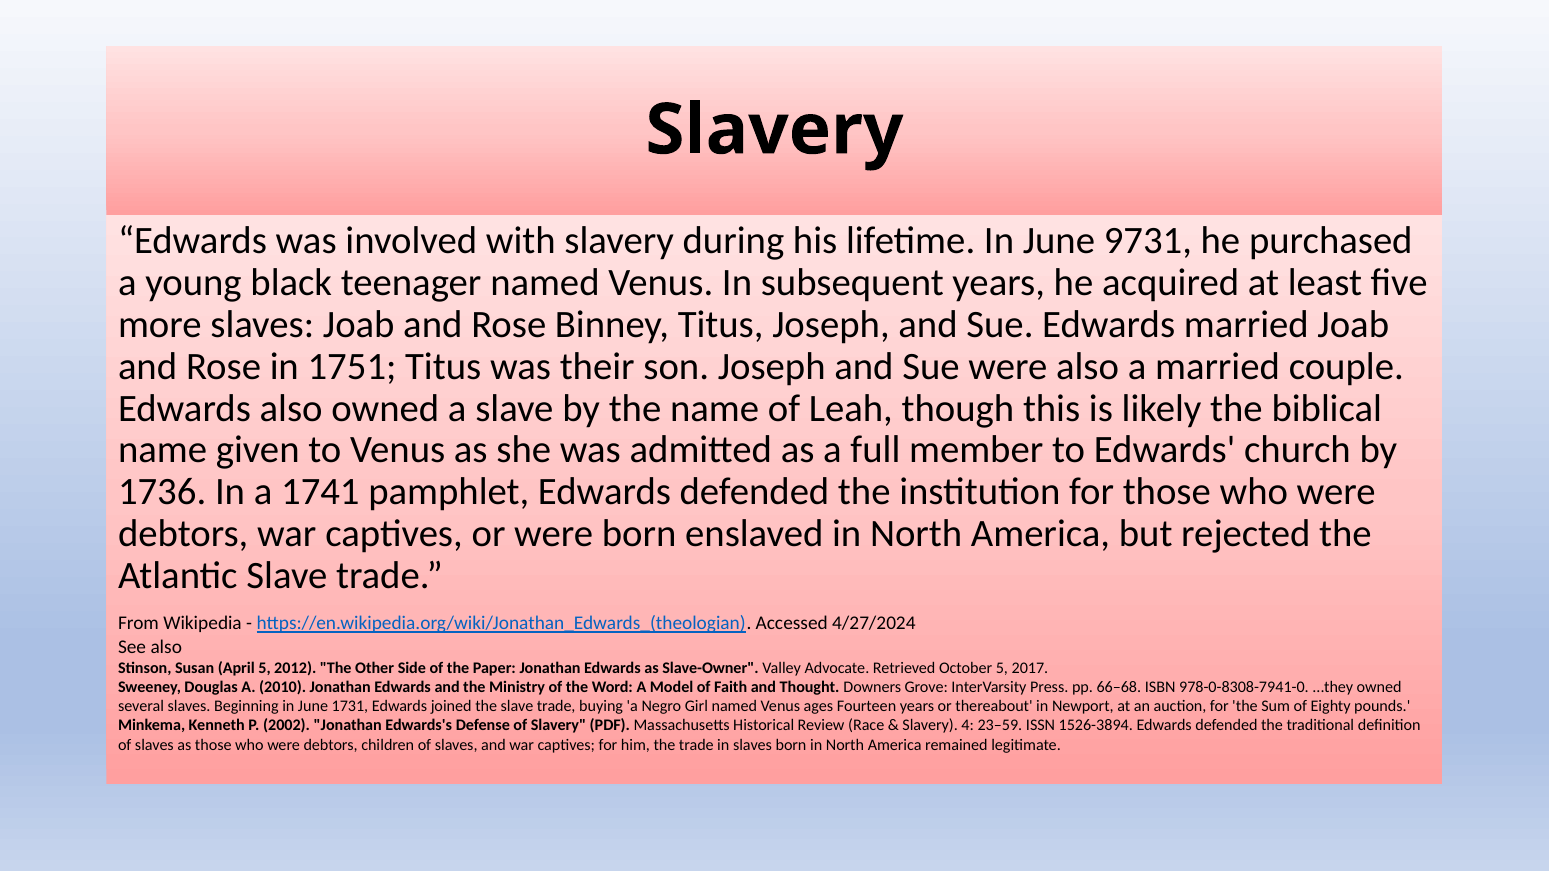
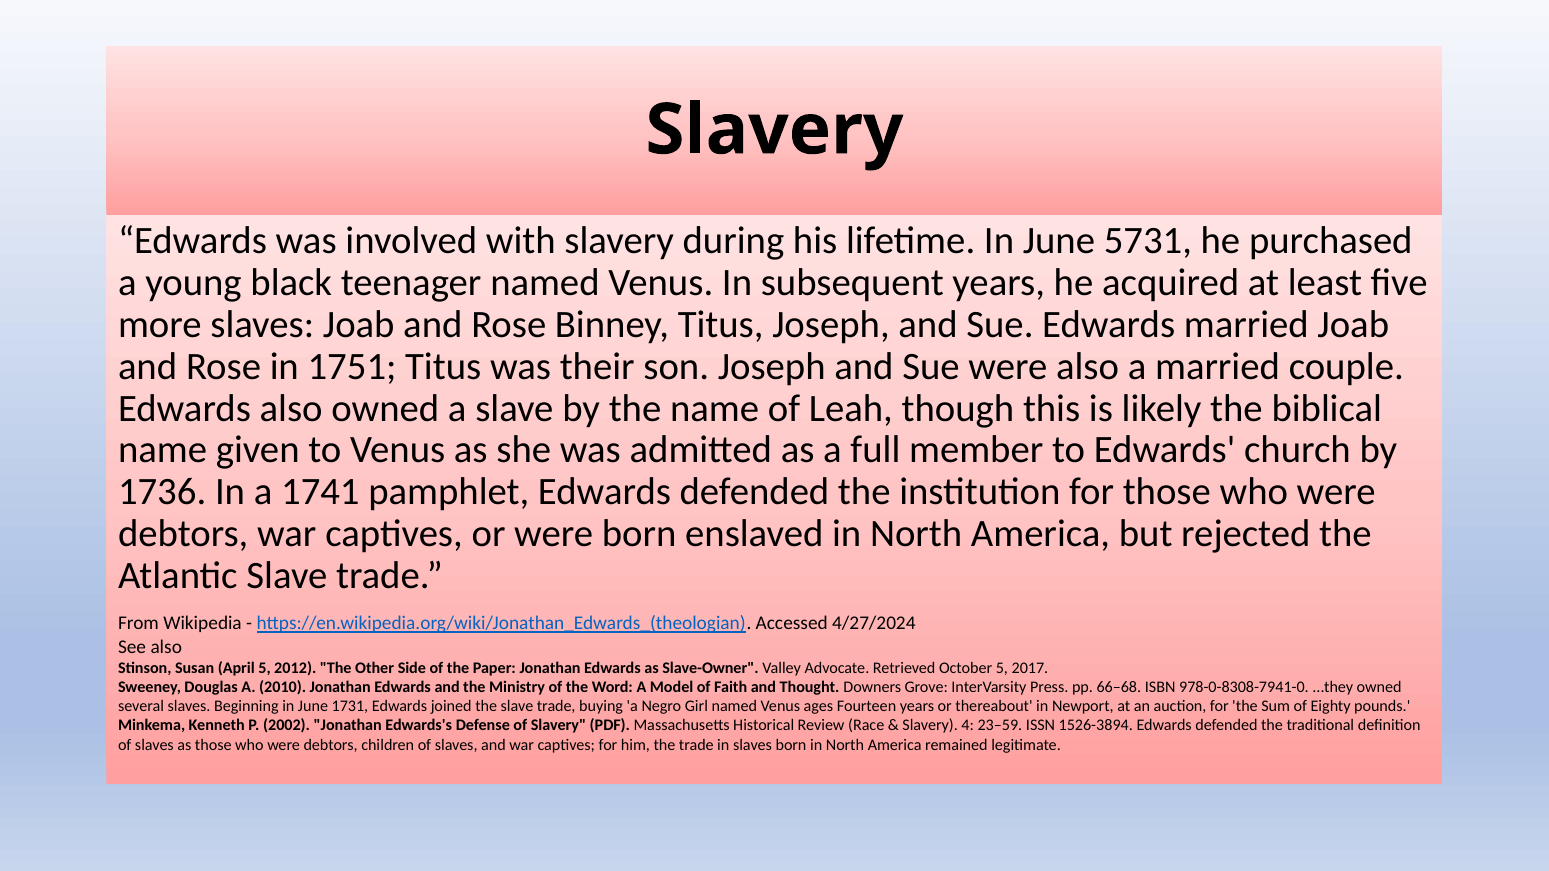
9731: 9731 -> 5731
